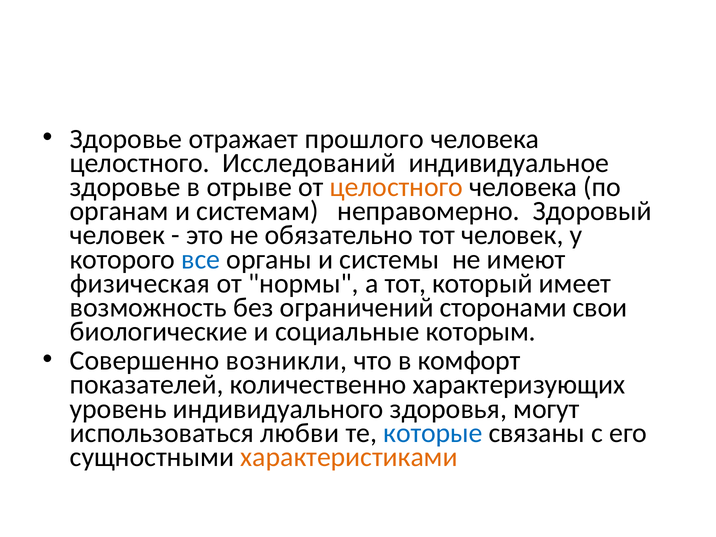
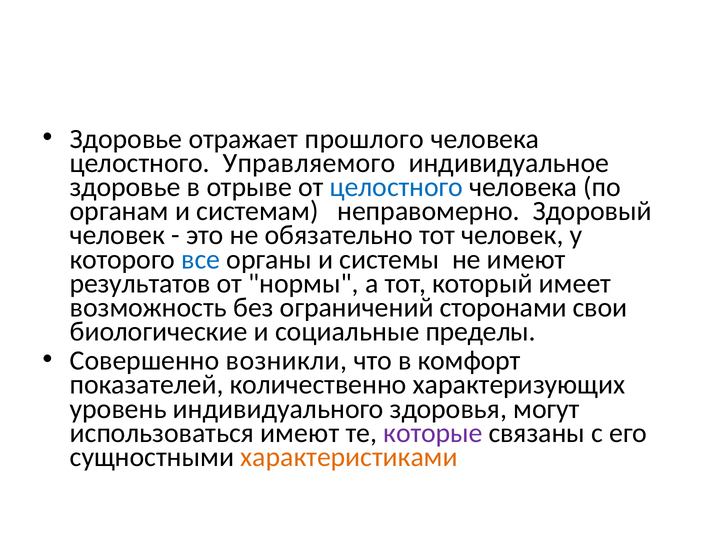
Исследований: Исследований -> Управляемого
целостного at (396, 187) colour: orange -> blue
физическая: физическая -> результатов
которым: которым -> пределы
использоваться любви: любви -> имеют
которые colour: blue -> purple
